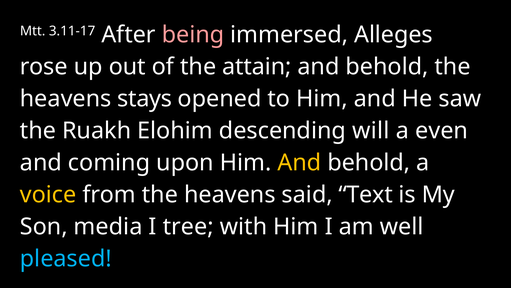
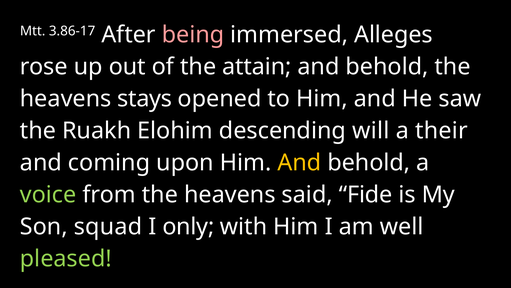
3.11-17: 3.11-17 -> 3.86-17
even: even -> their
voice colour: yellow -> light green
Text: Text -> Fide
media: media -> squad
tree: tree -> only
pleased colour: light blue -> light green
